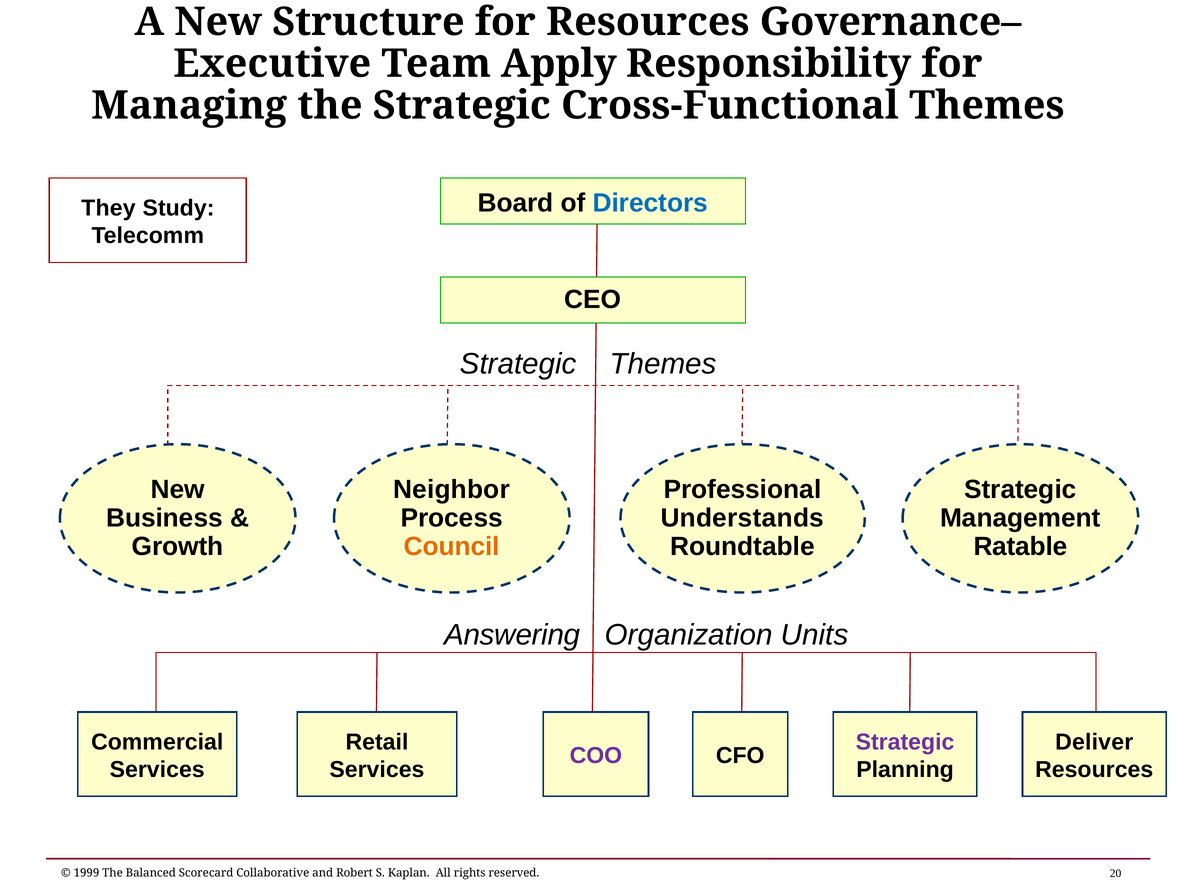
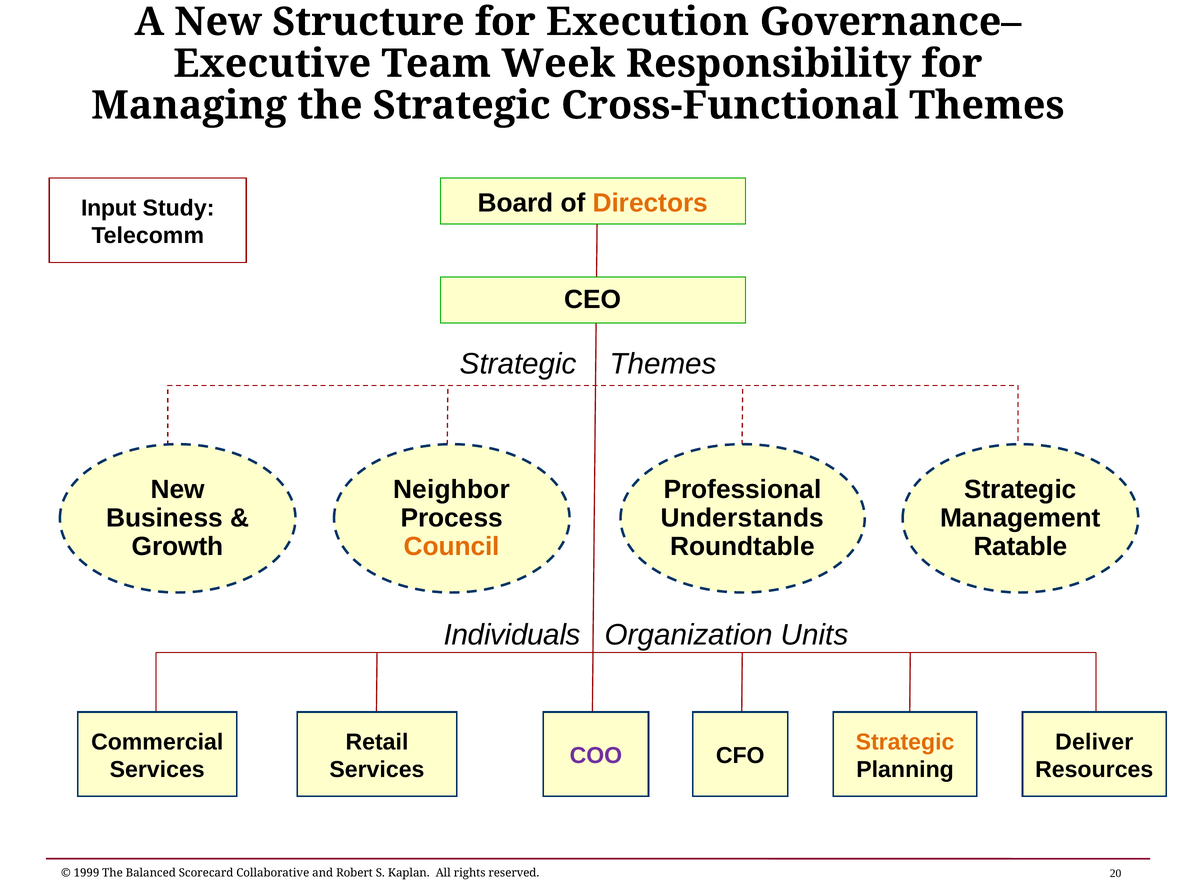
for Resources: Resources -> Execution
Apply: Apply -> Week
Directors colour: blue -> orange
They: They -> Input
Answering: Answering -> Individuals
Strategic at (905, 742) colour: purple -> orange
